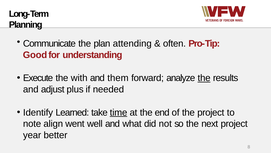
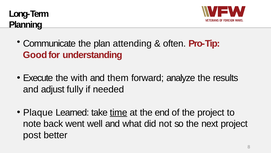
the at (204, 78) underline: present -> none
plus: plus -> fully
Identify: Identify -> Plaque
align: align -> back
year: year -> post
